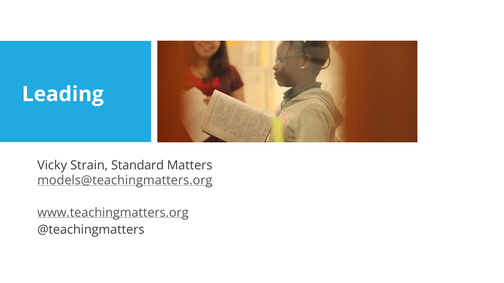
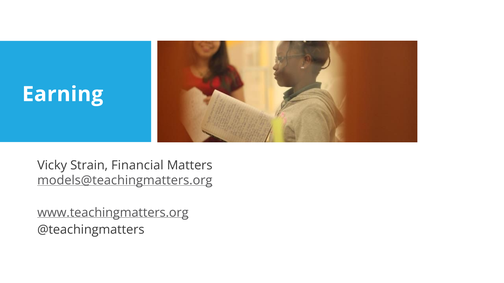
Leading: Leading -> Earning
Standard: Standard -> Financial
